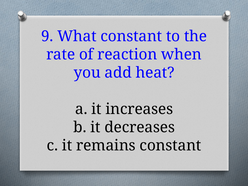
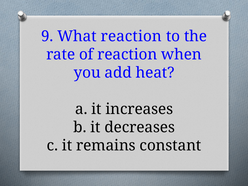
What constant: constant -> reaction
